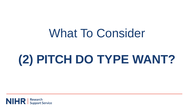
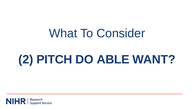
TYPE: TYPE -> ABLE
